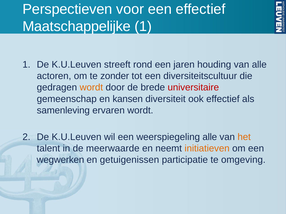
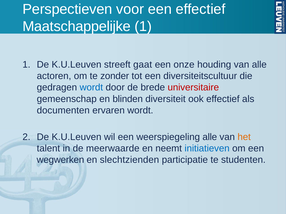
rond: rond -> gaat
jaren: jaren -> onze
wordt at (91, 88) colour: orange -> blue
kansen: kansen -> blinden
samenleving: samenleving -> documenten
initiatieven colour: orange -> blue
getuigenissen: getuigenissen -> slechtzienden
omgeving: omgeving -> studenten
